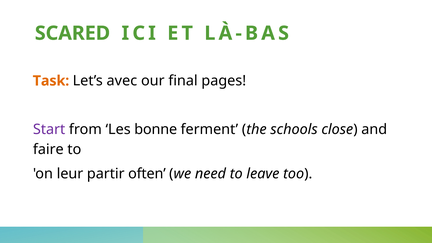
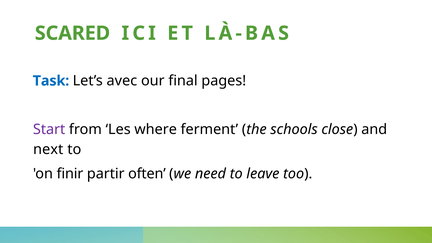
Task colour: orange -> blue
bonne: bonne -> where
faire: faire -> next
leur: leur -> finir
